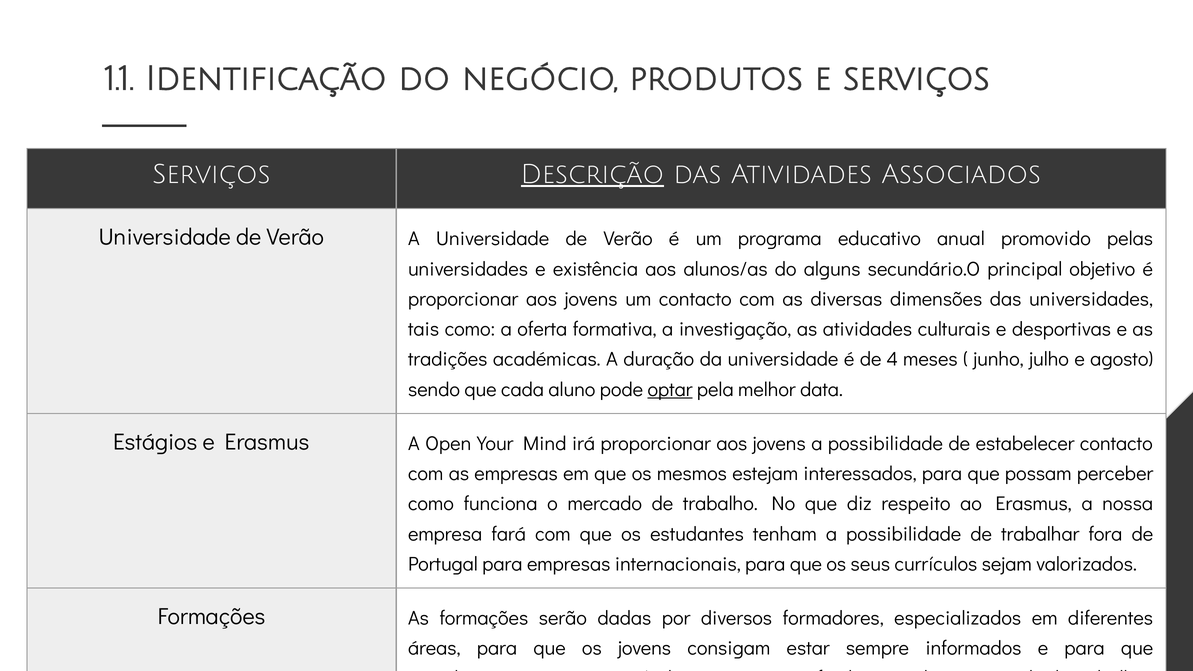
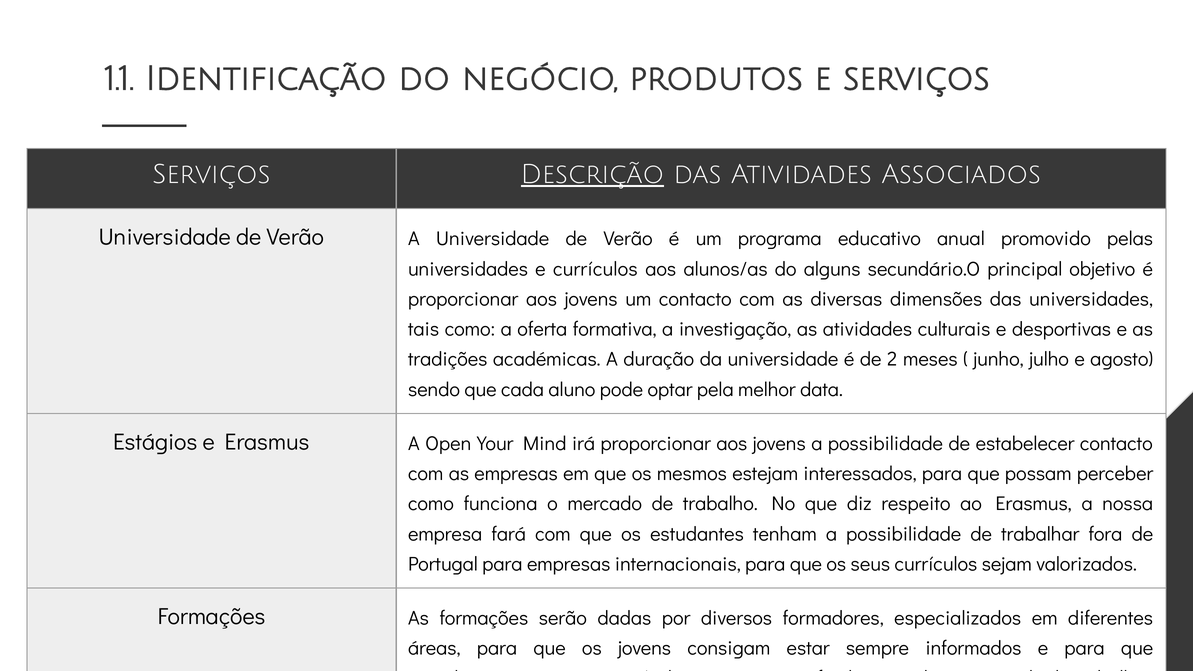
e existência: existência -> currículos
4: 4 -> 2
optar underline: present -> none
